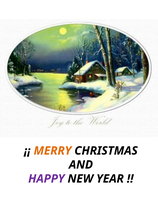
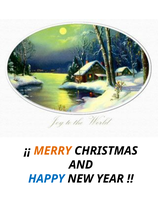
HAPPY colour: purple -> blue
